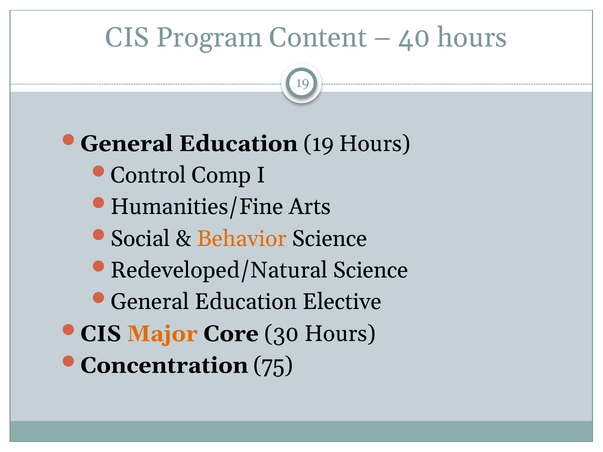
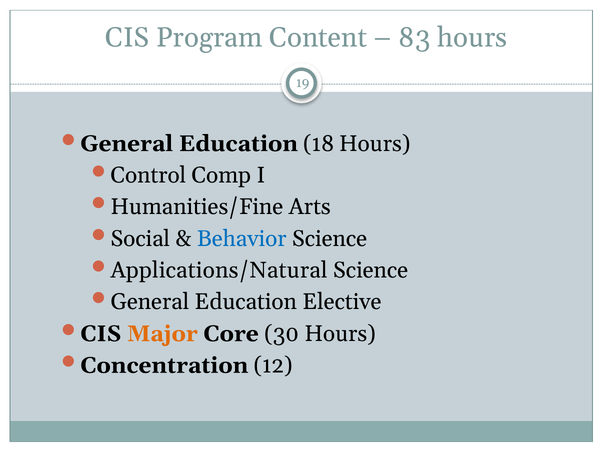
40: 40 -> 83
Education 19: 19 -> 18
Behavior colour: orange -> blue
Redeveloped/Natural: Redeveloped/Natural -> Applications/Natural
75: 75 -> 12
